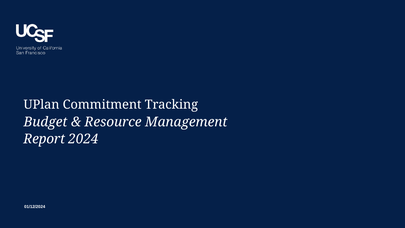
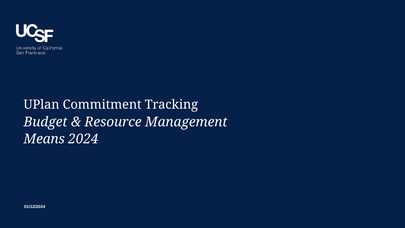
Report: Report -> Means
